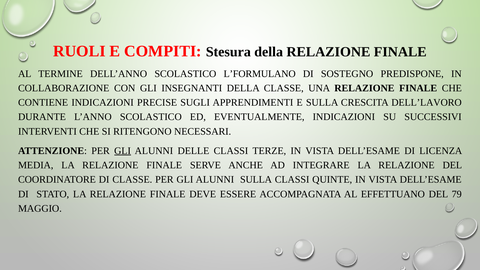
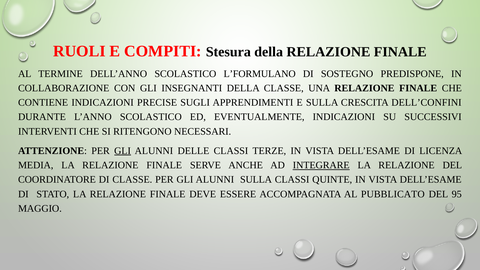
DELL’LAVORO: DELL’LAVORO -> DELL’CONFINI
INTEGRARE underline: none -> present
EFFETTUANO: EFFETTUANO -> PUBBLICATO
79: 79 -> 95
